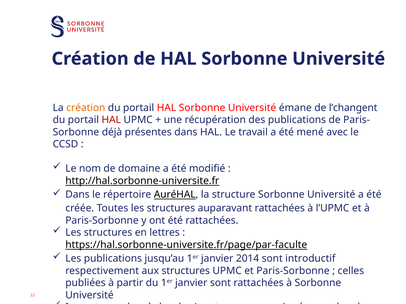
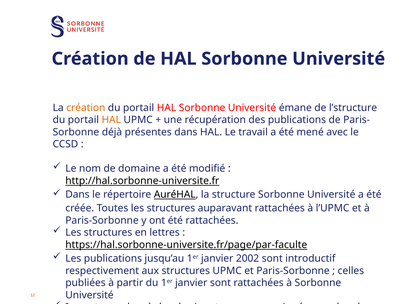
l’changent: l’changent -> l’structure
HAL at (111, 120) colour: red -> orange
2014: 2014 -> 2002
